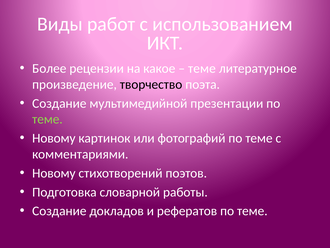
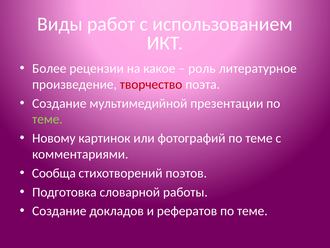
теме at (202, 68): теме -> роль
творчество colour: black -> red
Новому at (54, 173): Новому -> Сообща
